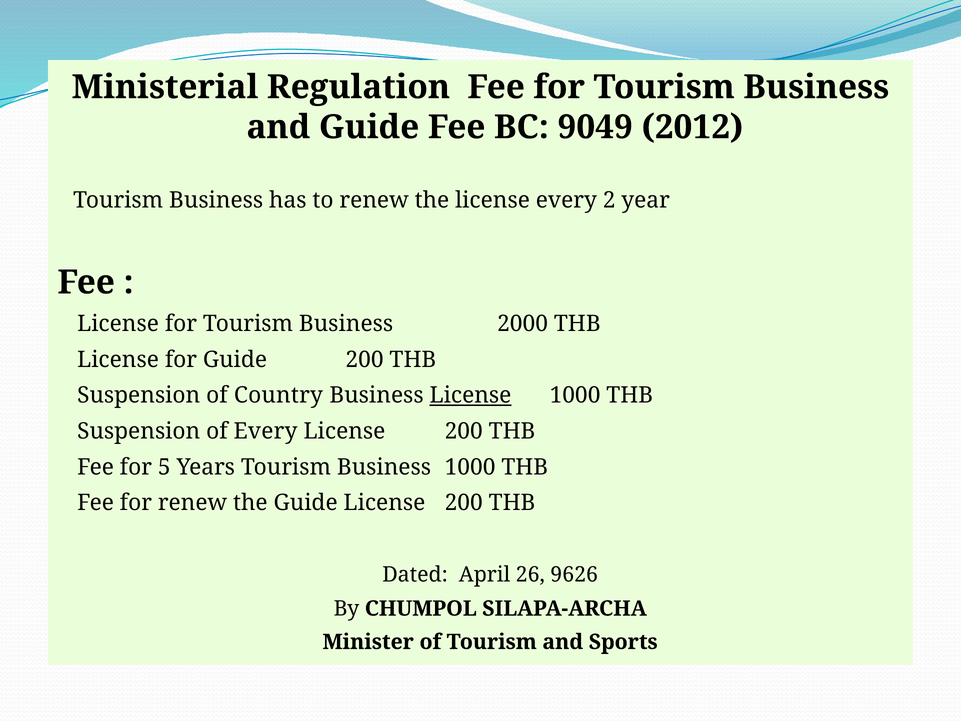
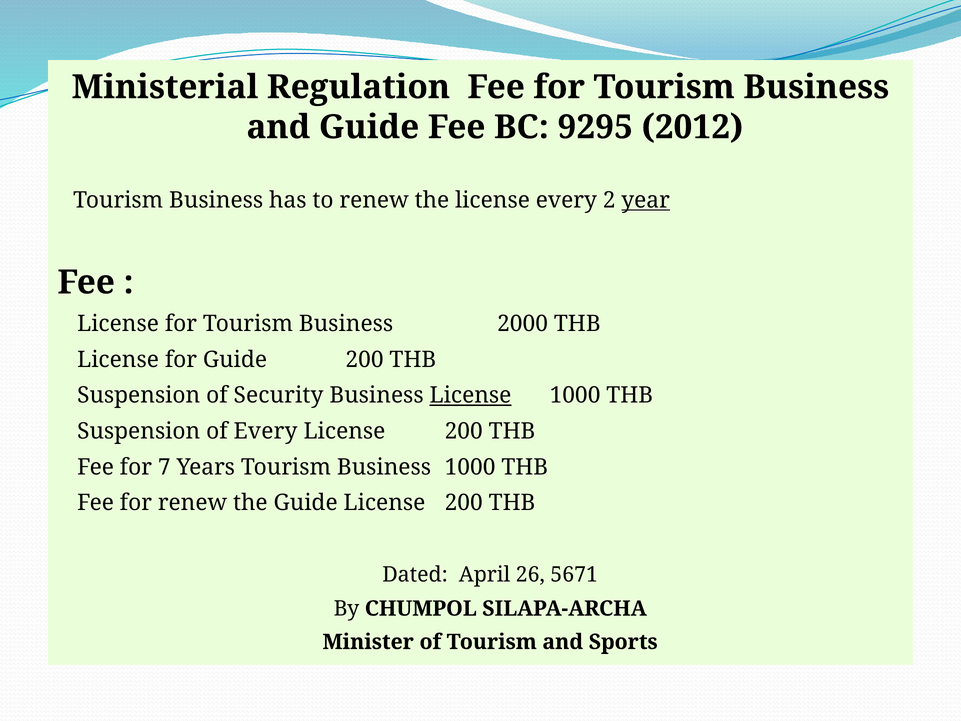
9049: 9049 -> 9295
year underline: none -> present
Country: Country -> Security
5: 5 -> 7
9626: 9626 -> 5671
